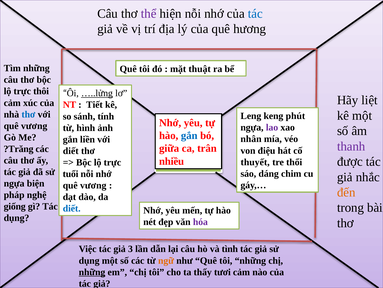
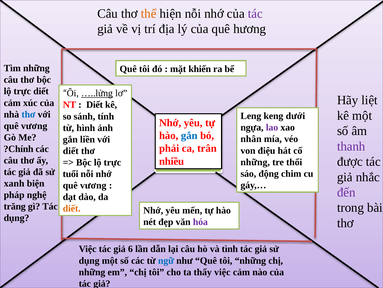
thể colour: purple -> orange
tác at (255, 14) colour: blue -> purple
thuật: thuật -> khiến
trực thôi: thôi -> diết
Tiết at (94, 105): Tiết -> Diết
phút: phút -> dưới
giữa: giữa -> phải
?Trăng: ?Trăng -> ?Chính
thuyết at (255, 162): thuyết -> những
dáng: dáng -> động
ngựa at (14, 183): ngựa -> xanh
đến colour: orange -> purple
giống: giống -> trăng
diết at (72, 208) colour: blue -> orange
3: 3 -> 6
ngữ colour: orange -> blue
những at (92, 271) underline: present -> none
thấy tươi: tươi -> việc
